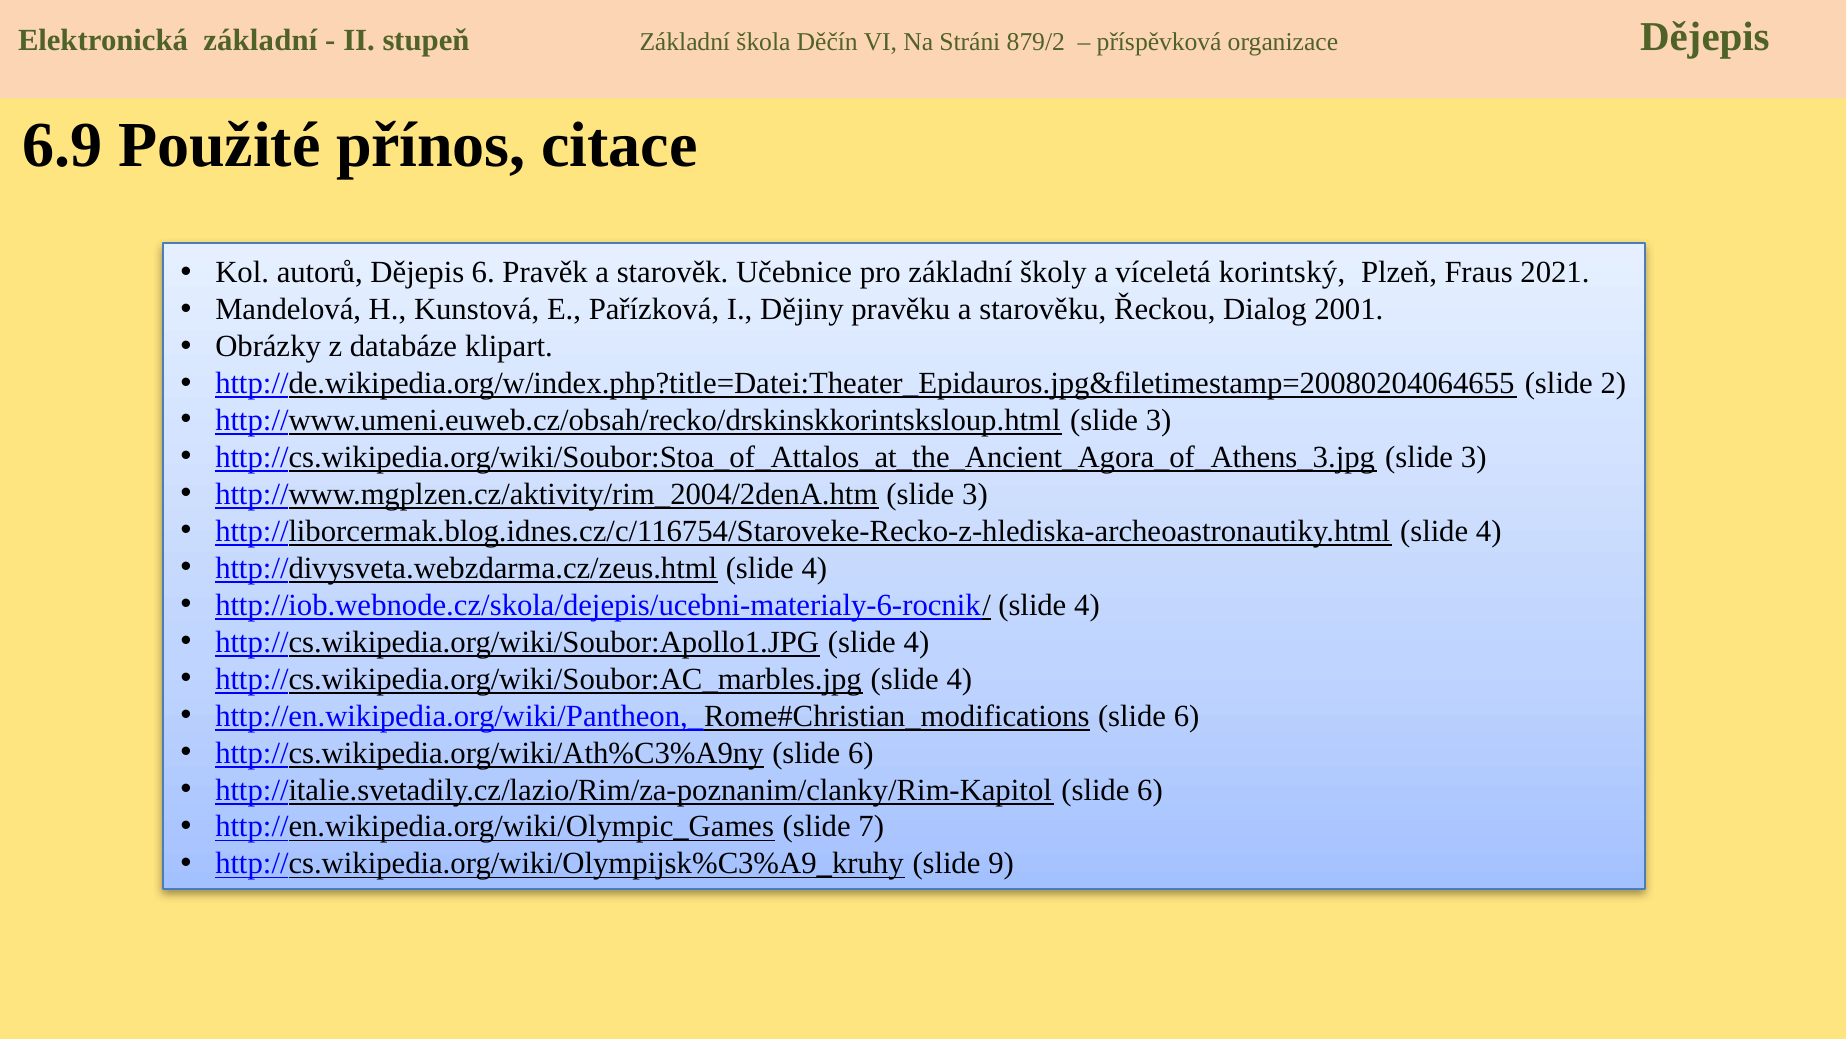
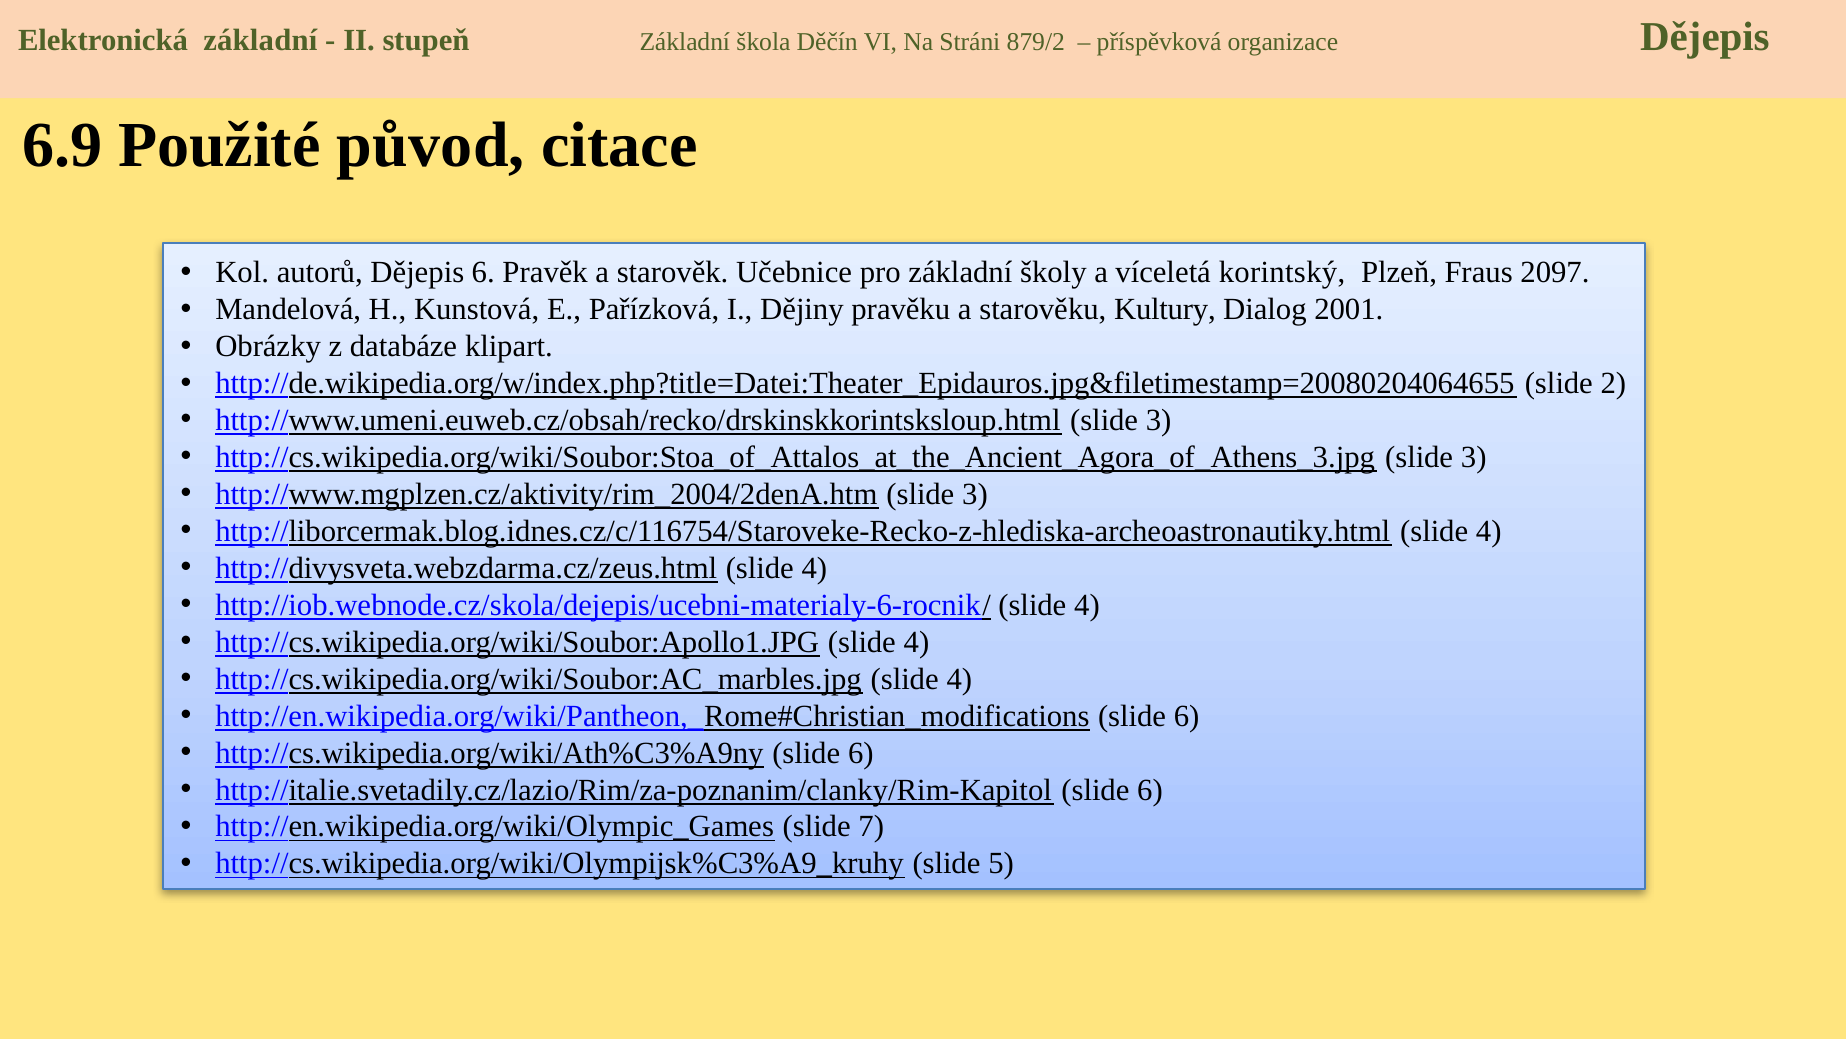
přínos: přínos -> původ
2021: 2021 -> 2097
Řeckou: Řeckou -> Kultury
9: 9 -> 5
